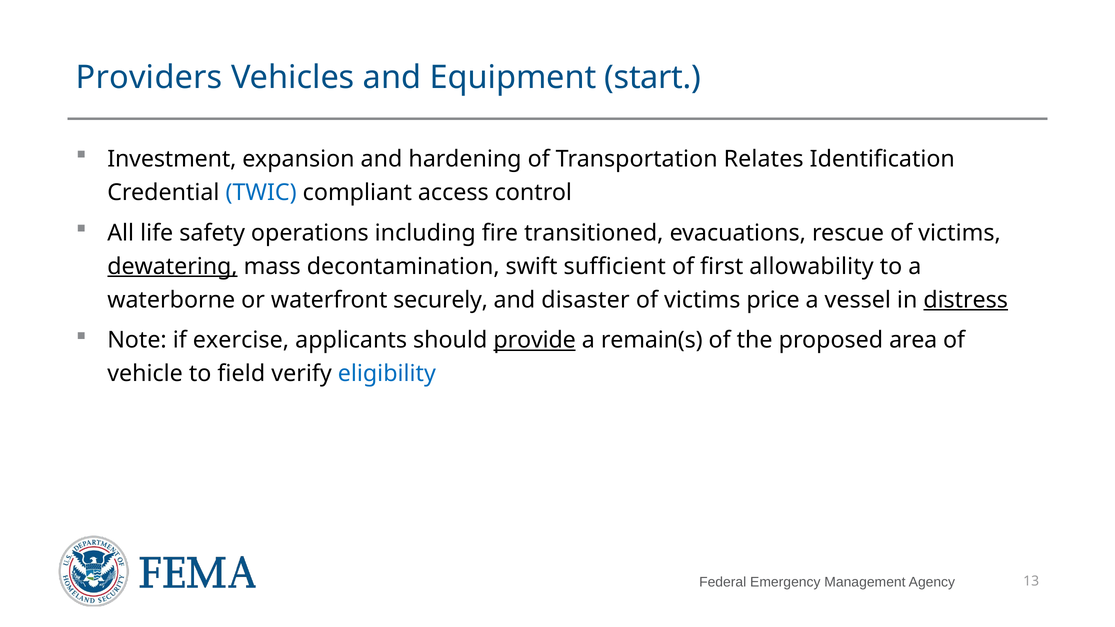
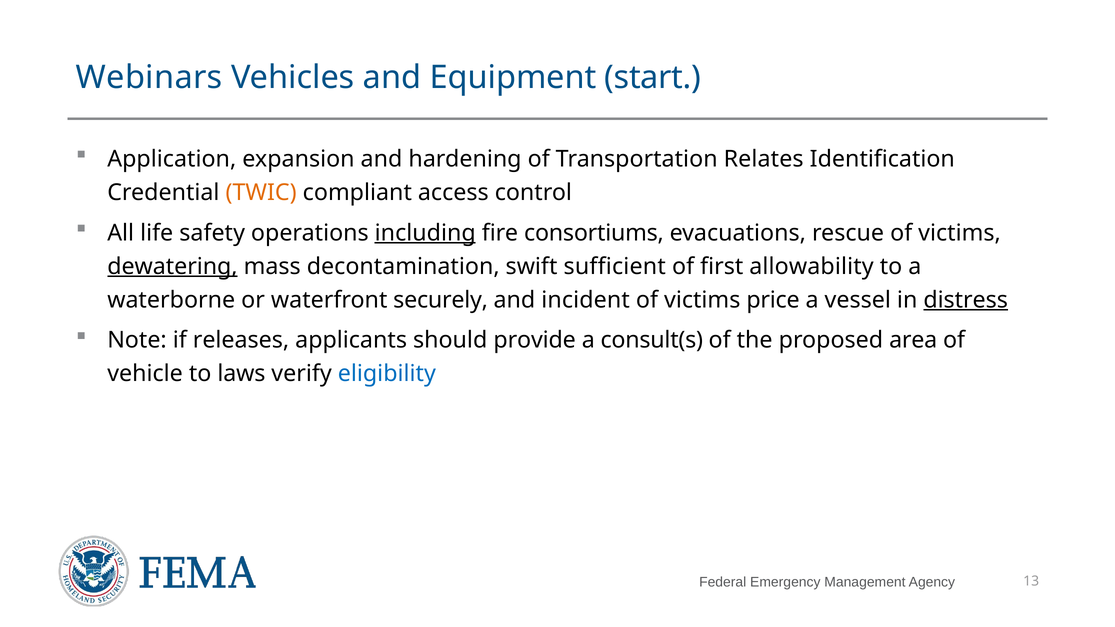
Providers: Providers -> Webinars
Investment: Investment -> Application
TWIC colour: blue -> orange
including underline: none -> present
transitioned: transitioned -> consortiums
disaster: disaster -> incident
exercise: exercise -> releases
provide underline: present -> none
remain(s: remain(s -> consult(s
field: field -> laws
